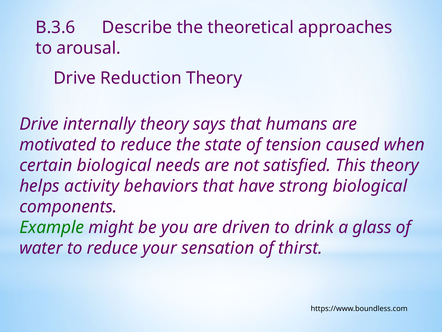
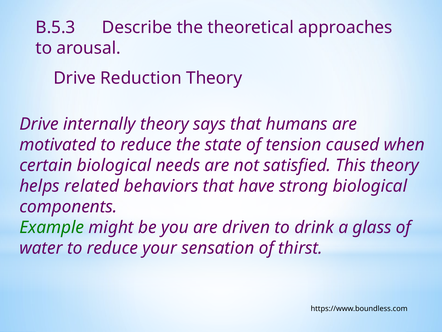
B.3.6: B.3.6 -> B.5.3
activity: activity -> related
